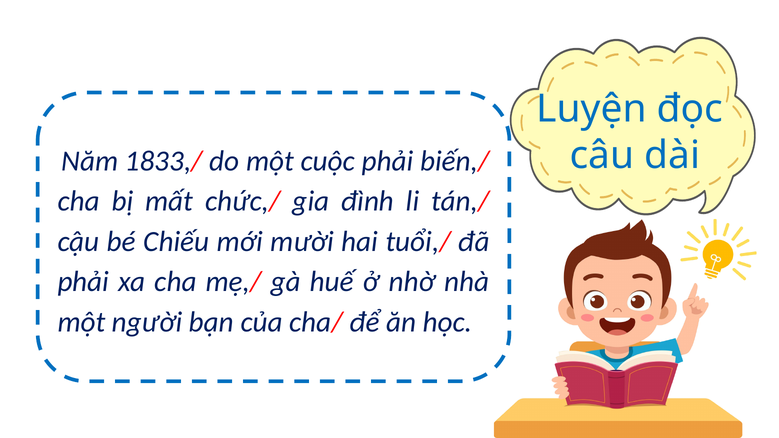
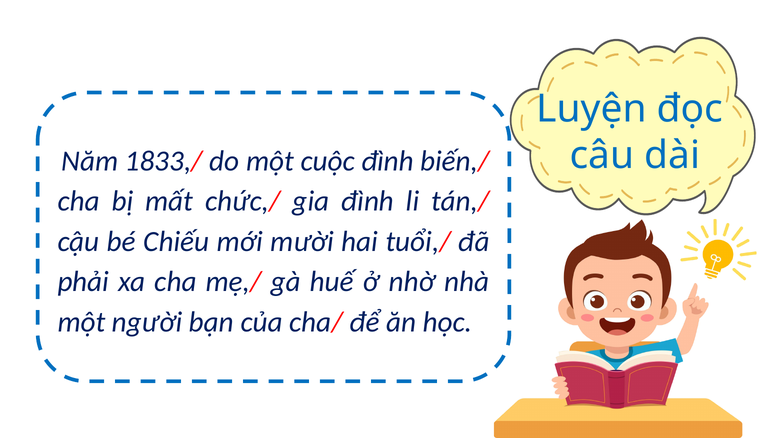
cuộc phải: phải -> đình
